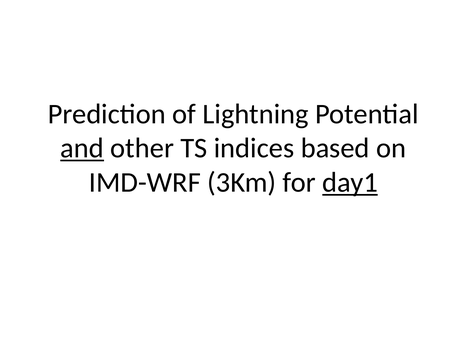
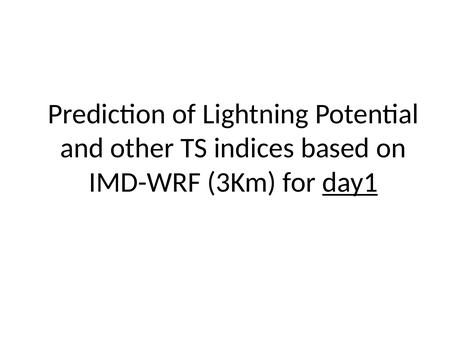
and underline: present -> none
